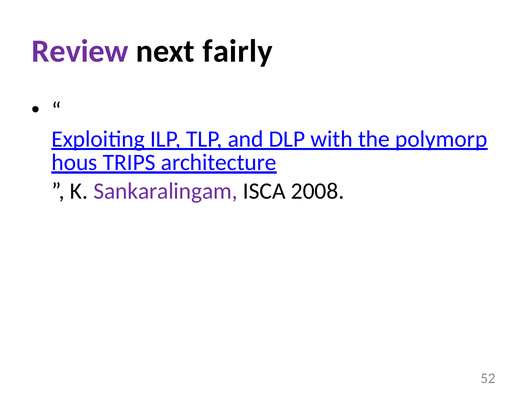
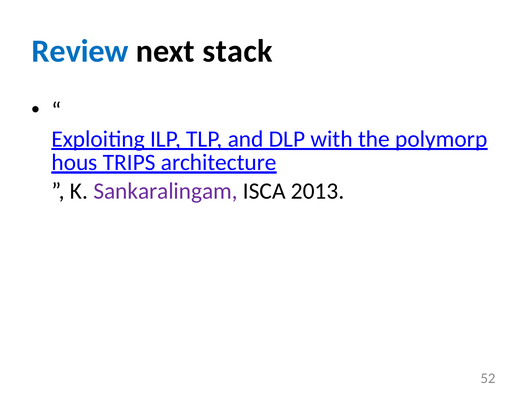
Review colour: purple -> blue
fairly: fairly -> stack
2008: 2008 -> 2013
